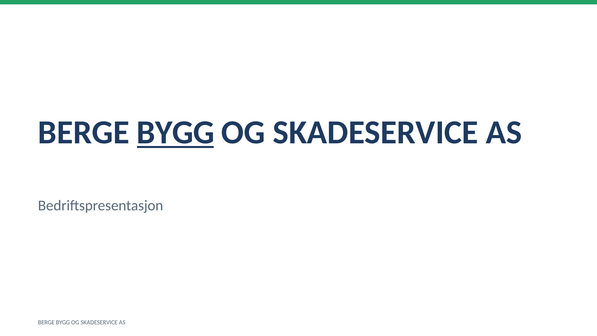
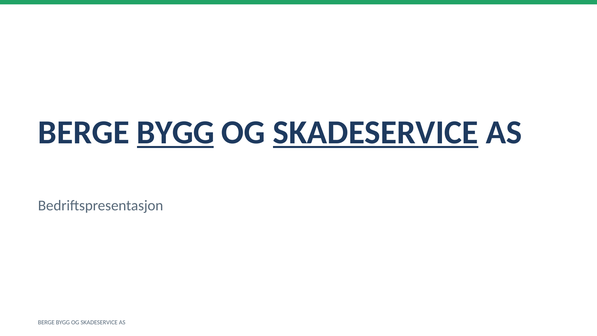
SKADESERVICE at (376, 132) underline: none -> present
